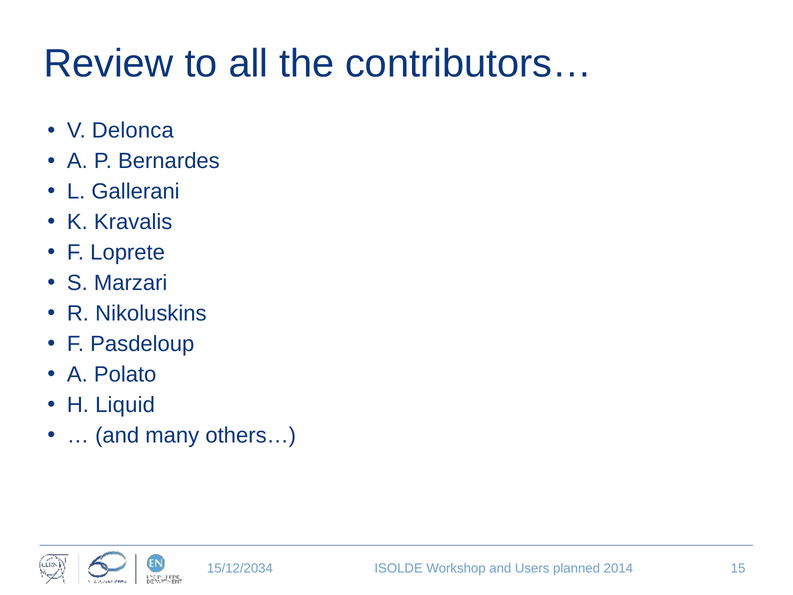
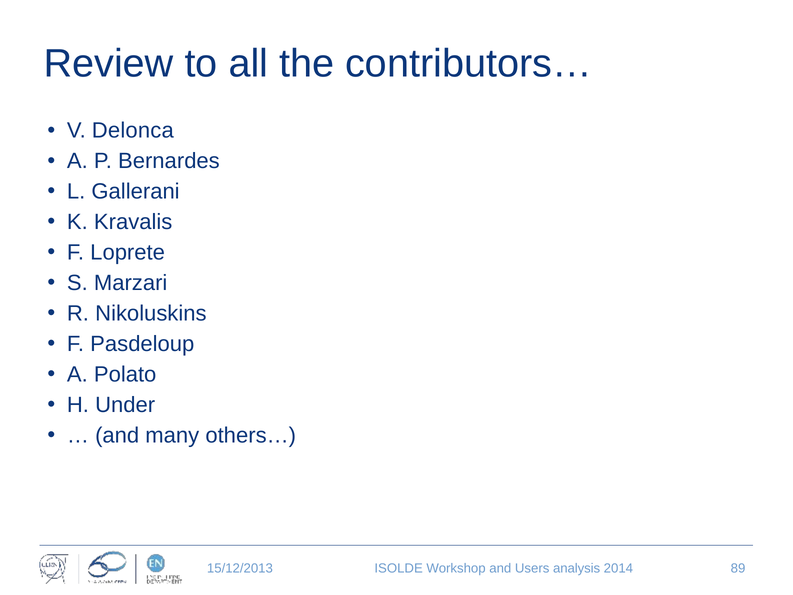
Liquid: Liquid -> Under
15/12/2034: 15/12/2034 -> 15/12/2013
planned: planned -> analysis
15: 15 -> 89
